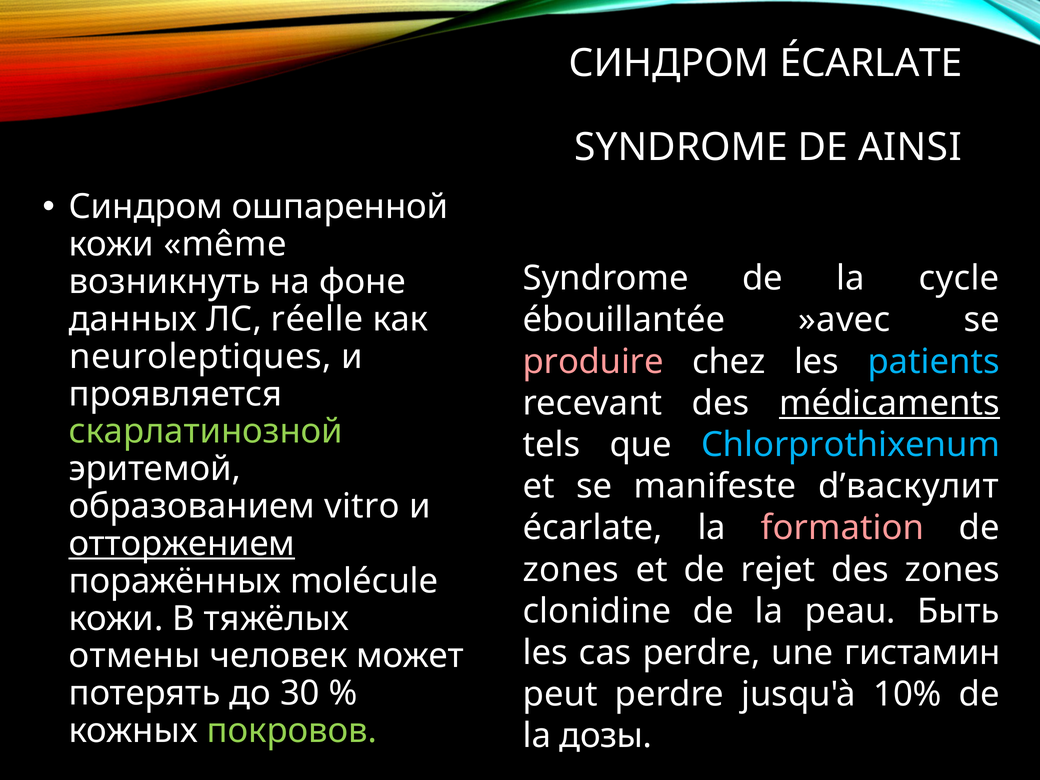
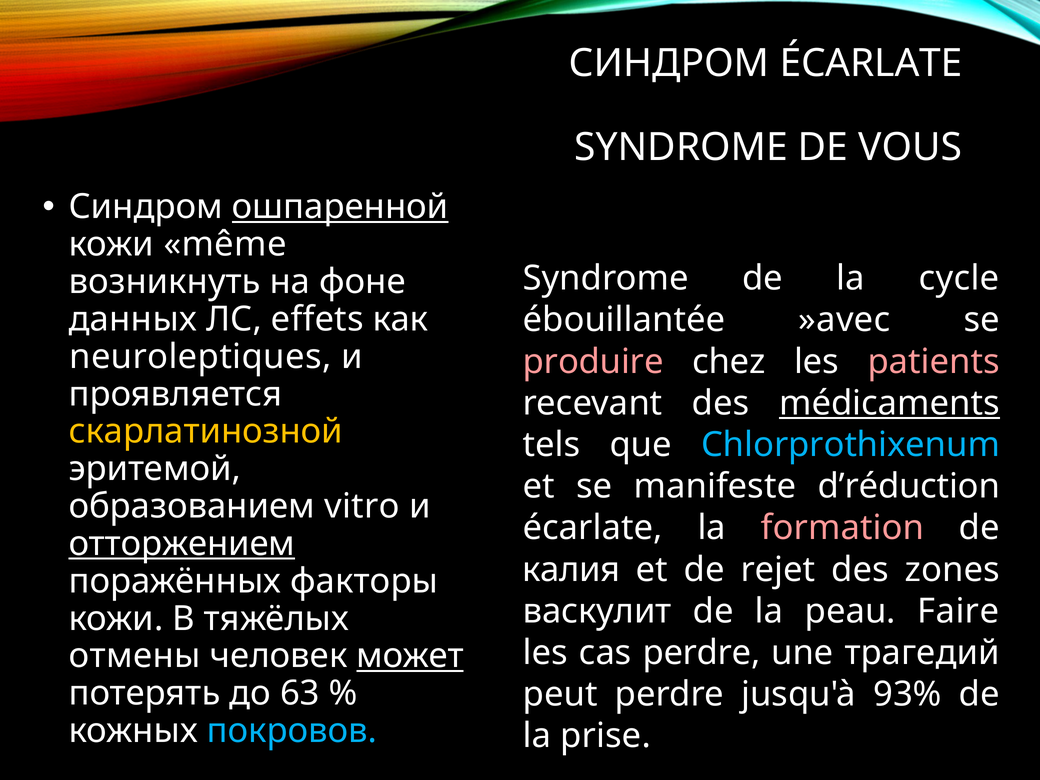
AINSI: AINSI -> VOUS
ошпаренной underline: none -> present
réelle: réelle -> effets
patients colour: light blue -> pink
скарлатинозной colour: light green -> yellow
d’васкулит: d’васкулит -> d’réduction
zones at (571, 570): zones -> калия
molécule: molécule -> факторы
clonidine: clonidine -> васкулит
Быть: Быть -> Faire
гистамин: гистамин -> трагедий
может underline: none -> present
30: 30 -> 63
10%: 10% -> 93%
покровов colour: light green -> light blue
дозы: дозы -> prise
